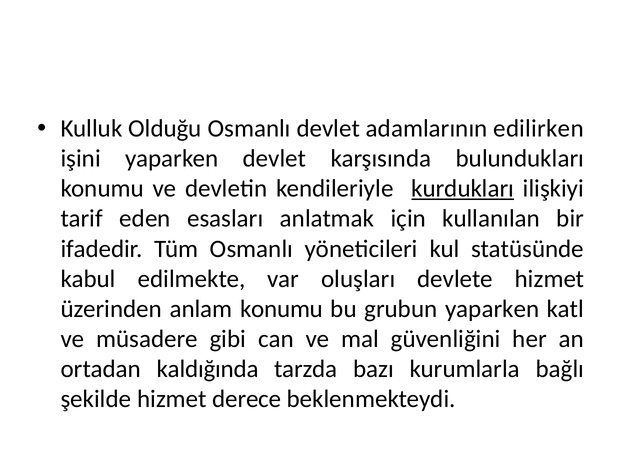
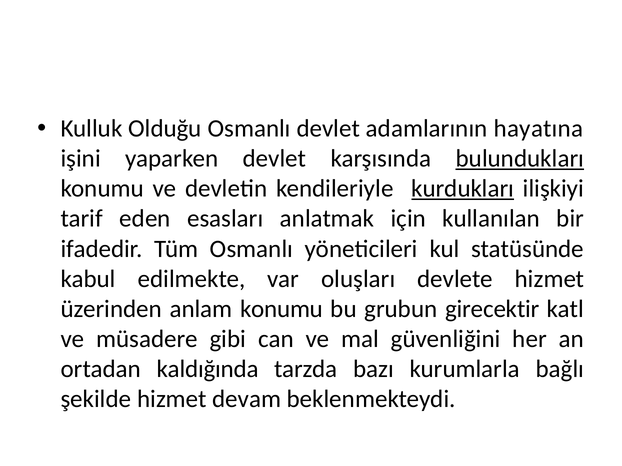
edilirken: edilirken -> hayatına
bulundukları underline: none -> present
grubun yaparken: yaparken -> girecektir
derece: derece -> devam
